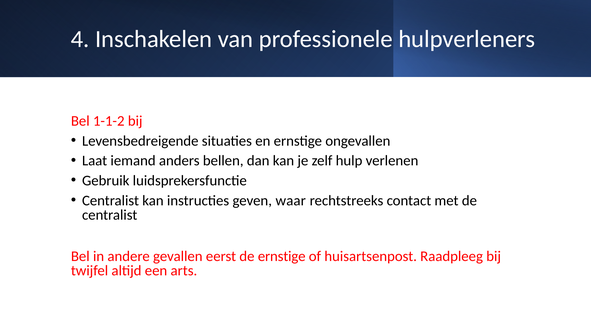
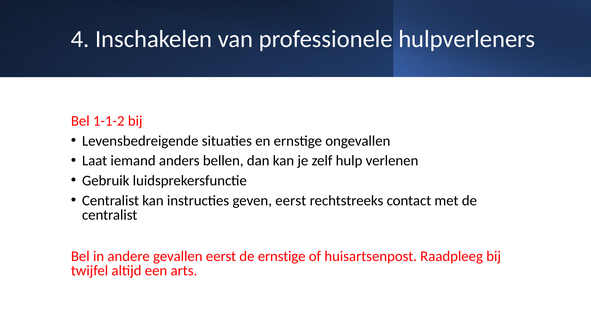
geven waar: waar -> eerst
